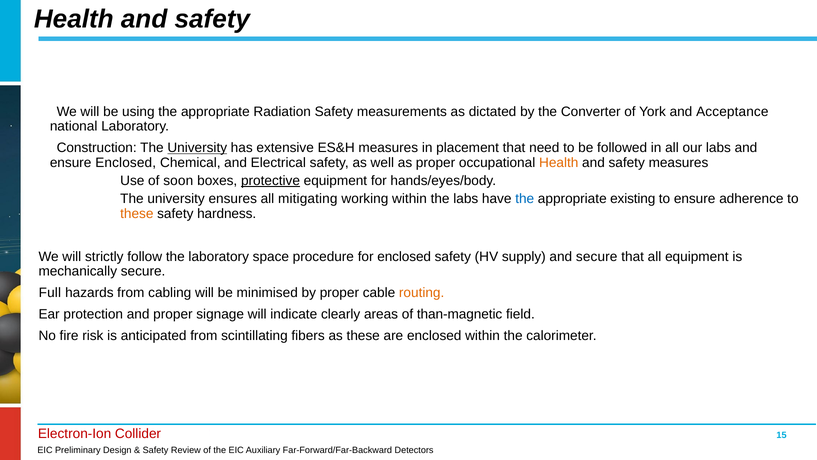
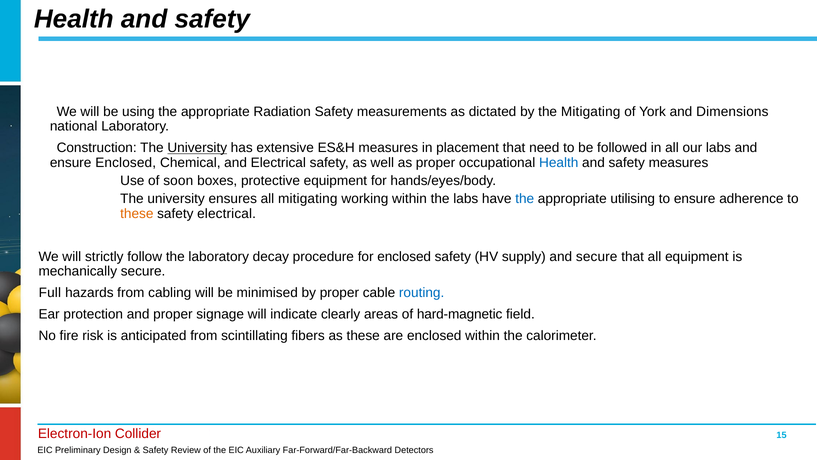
the Converter: Converter -> Mitigating
Acceptance: Acceptance -> Dimensions
Health at (559, 162) colour: orange -> blue
protective underline: present -> none
existing: existing -> utilising
safety hardness: hardness -> electrical
space: space -> decay
routing colour: orange -> blue
than-magnetic: than-magnetic -> hard-magnetic
